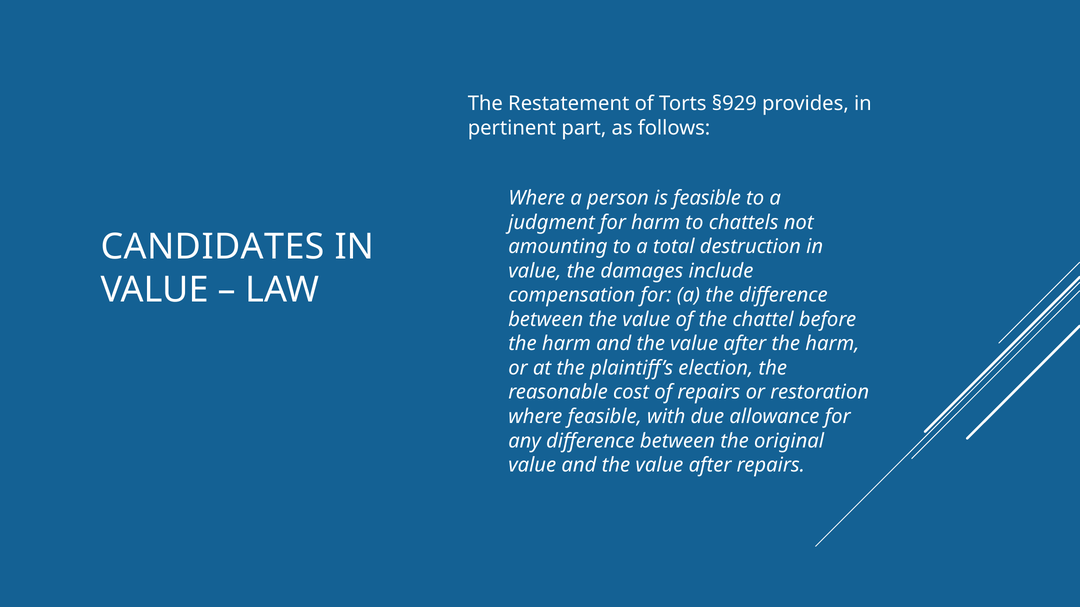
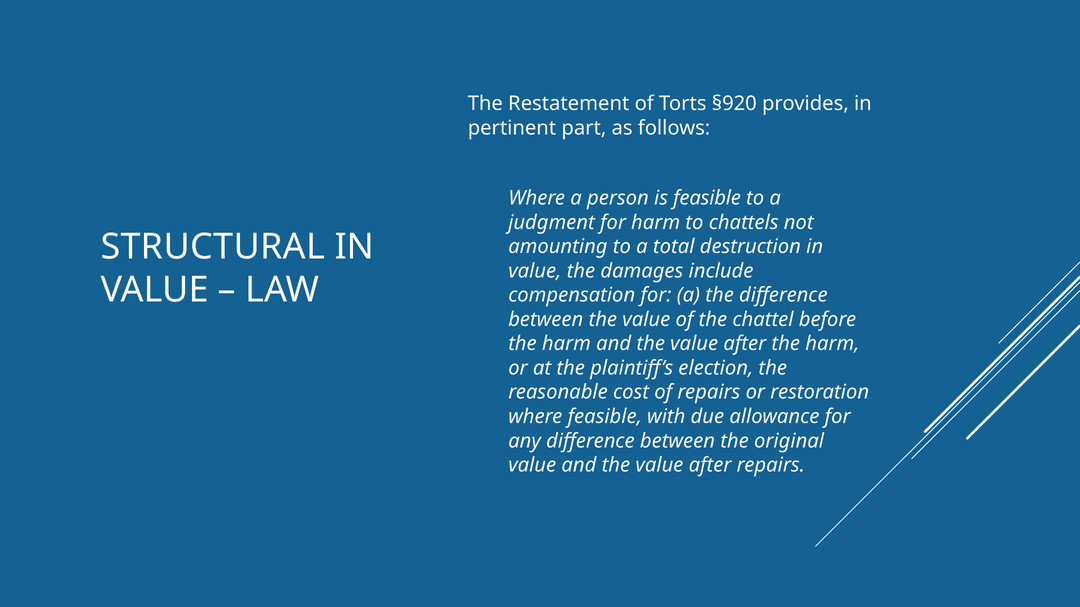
§929: §929 -> §920
CANDIDATES: CANDIDATES -> STRUCTURAL
